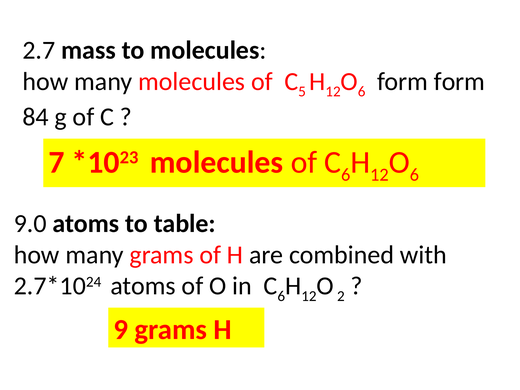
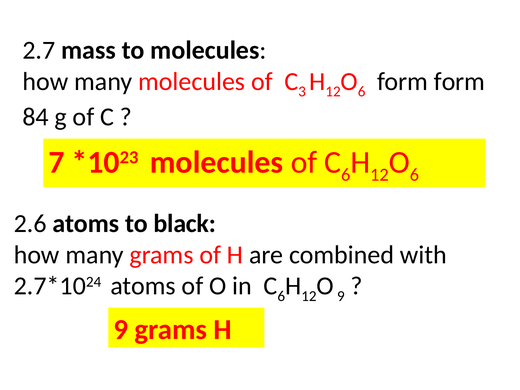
5: 5 -> 3
9.0: 9.0 -> 2.6
table: table -> black
O 2: 2 -> 9
